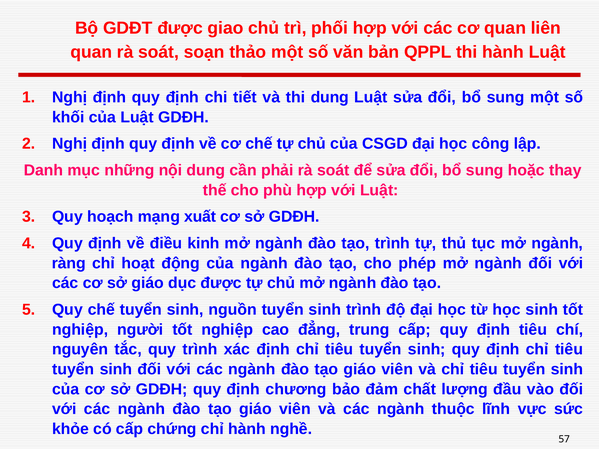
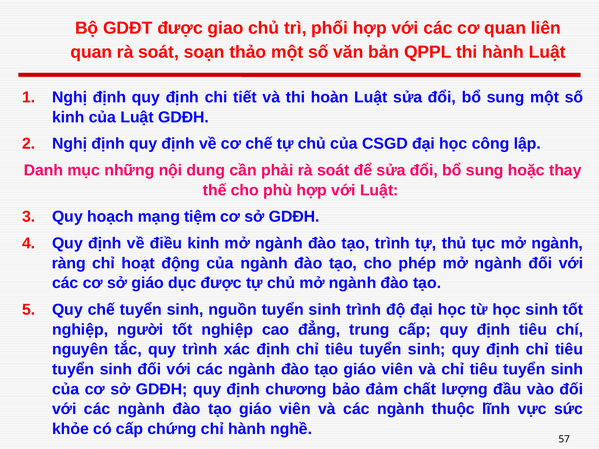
thi dung: dung -> hoàn
khối at (68, 117): khối -> kinh
xuất: xuất -> tiệm
